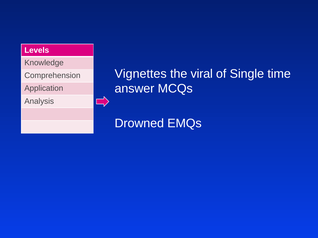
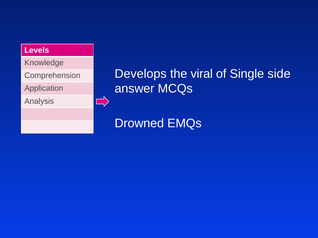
Vignettes: Vignettes -> Develops
time: time -> side
